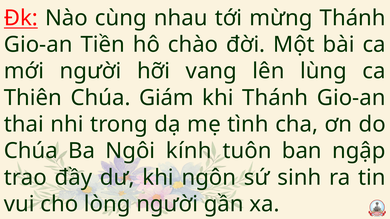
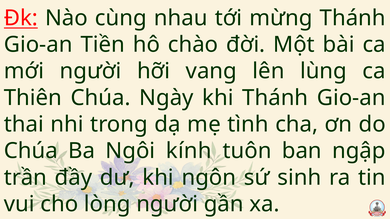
Giám: Giám -> Ngày
trao: trao -> trần
